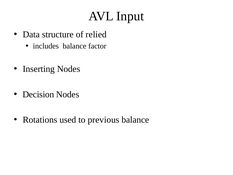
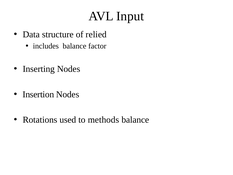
Decision: Decision -> Insertion
previous: previous -> methods
